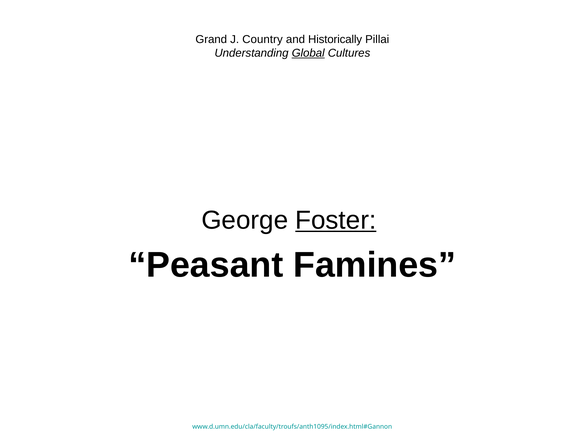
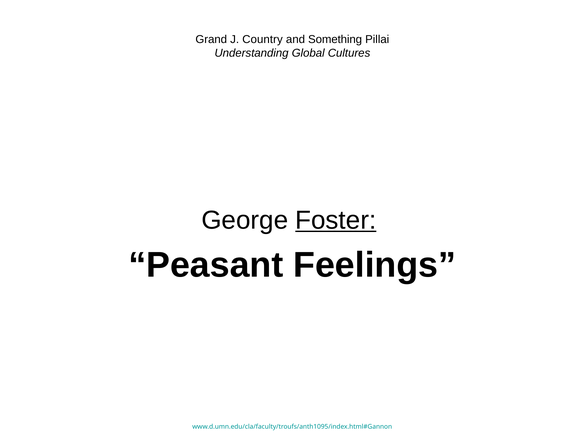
Historically: Historically -> Something
Global underline: present -> none
Famines: Famines -> Feelings
